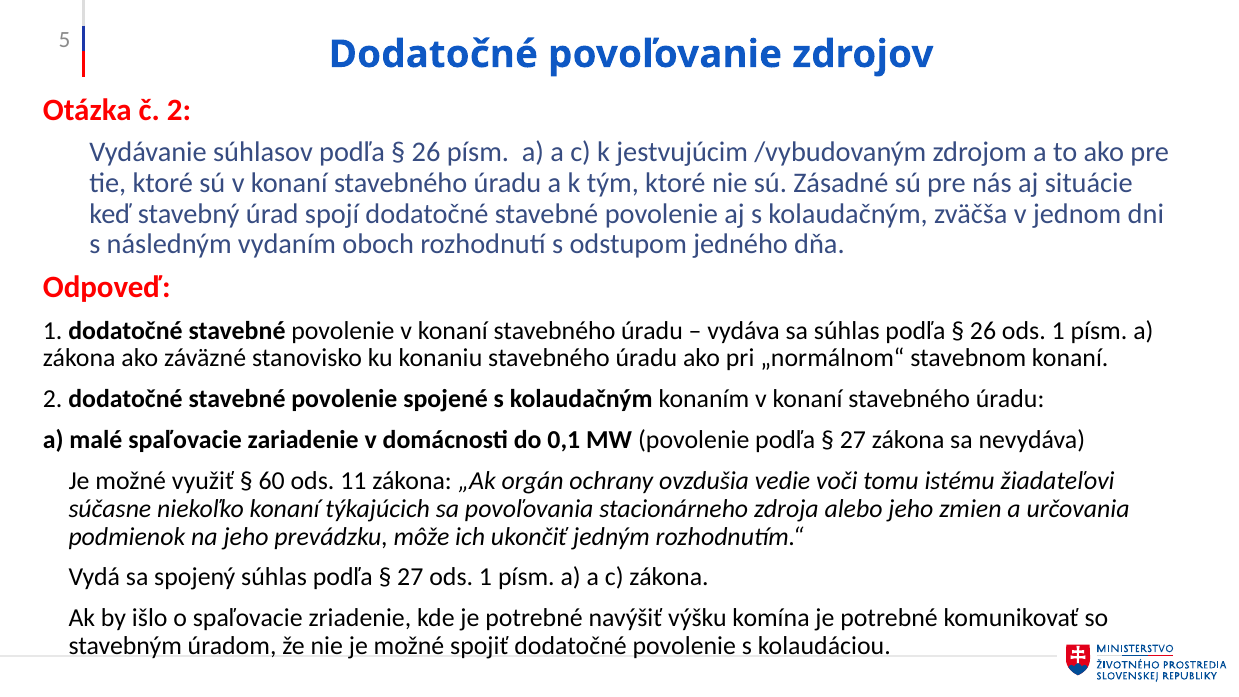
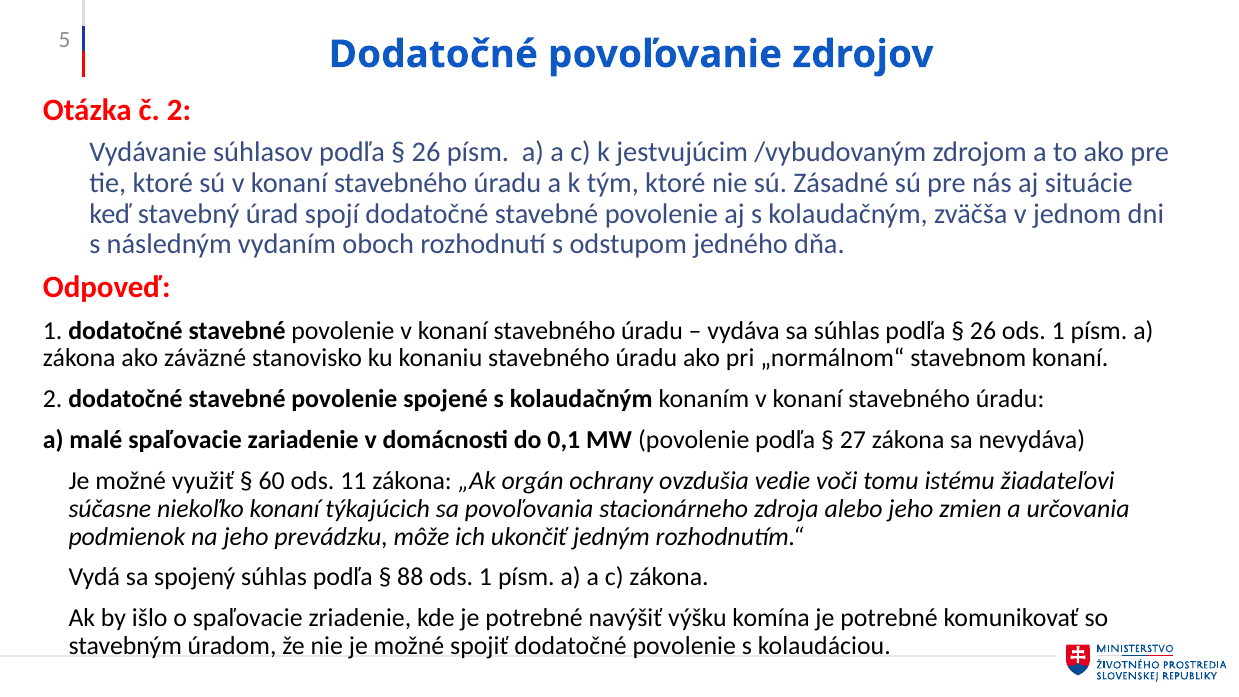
27 at (410, 577): 27 -> 88
